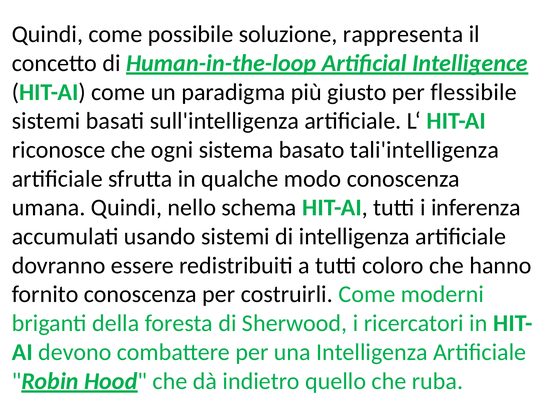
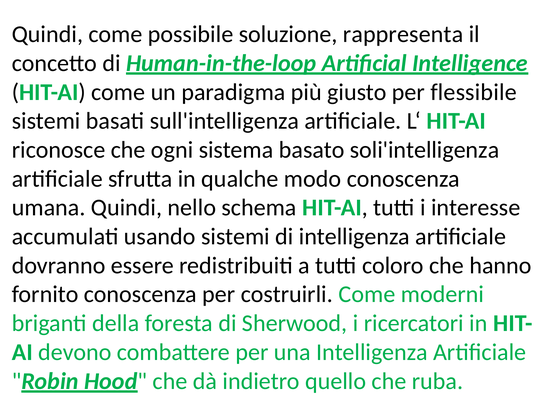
tali'intelligenza: tali'intelligenza -> soli'intelligenza
inferenza: inferenza -> interesse
